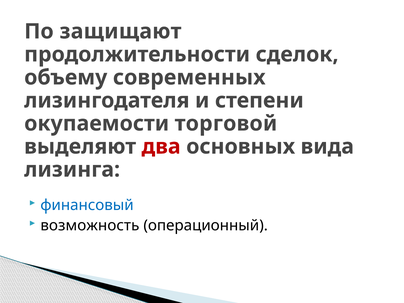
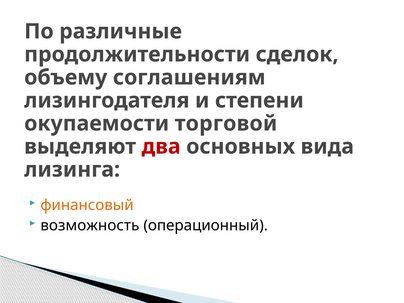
защищают: защищают -> различные
современных: современных -> соглашениям
финансовый colour: blue -> orange
